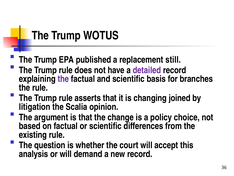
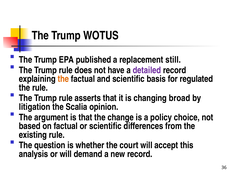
the at (63, 79) colour: purple -> orange
branches: branches -> regulated
joined: joined -> broad
